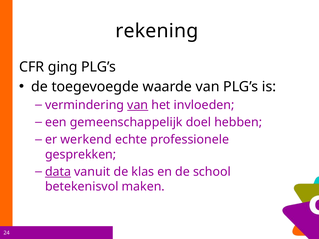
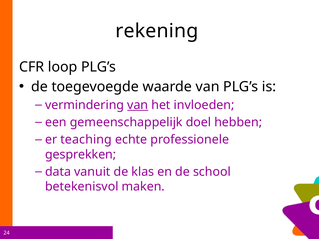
ging: ging -> loop
werkend: werkend -> teaching
data underline: present -> none
